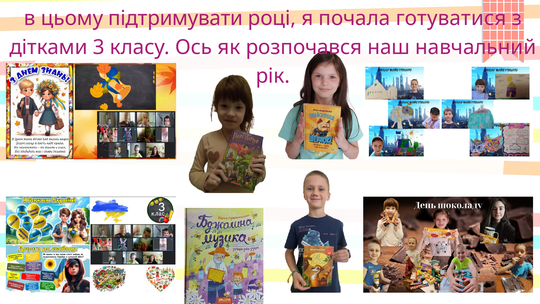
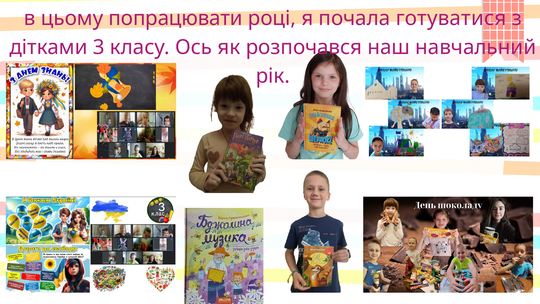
підтримувати: підтримувати -> попрацювати
